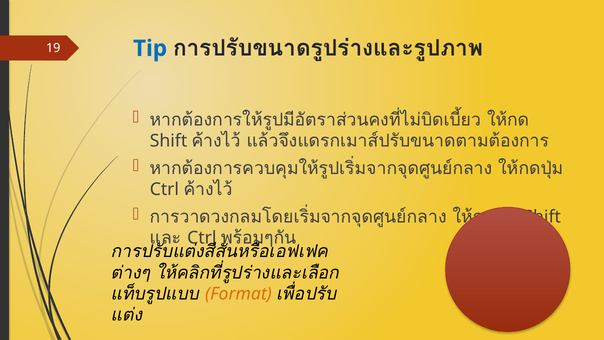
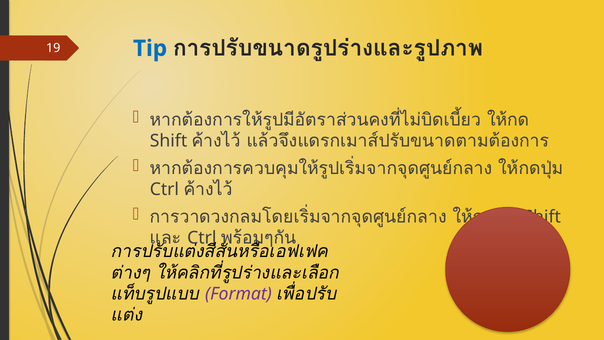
Format colour: orange -> purple
